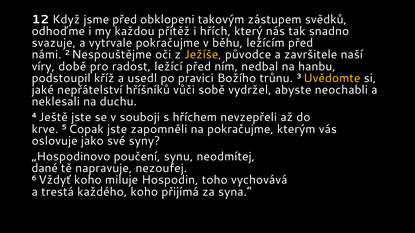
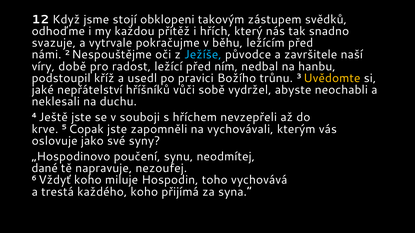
jsme před: před -> stojí
Ježíše colour: yellow -> light blue
na pokračujme: pokračujme -> vychovávali
